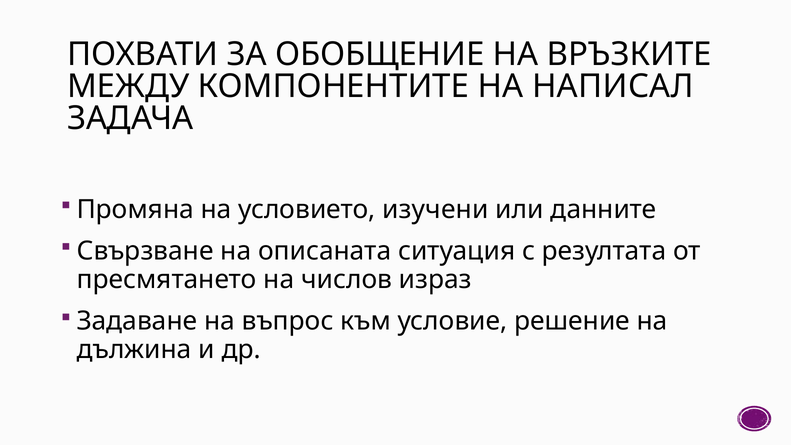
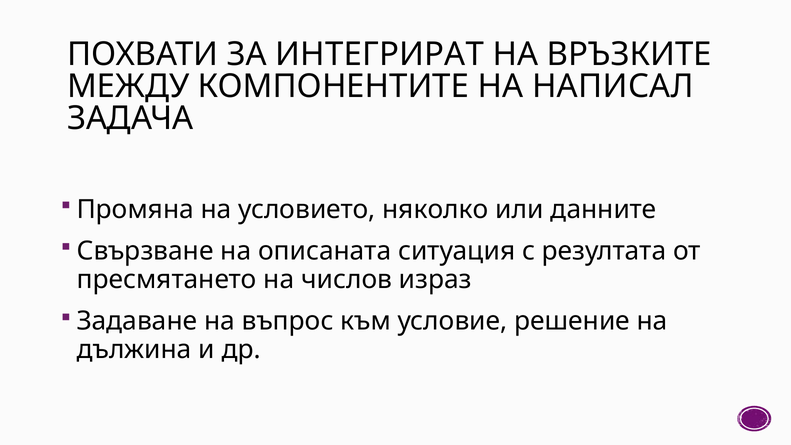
ОБОБЩЕНИЕ: ОБОБЩЕНИЕ -> ИНТЕГРИРАТ
изучени: изучени -> няколко
